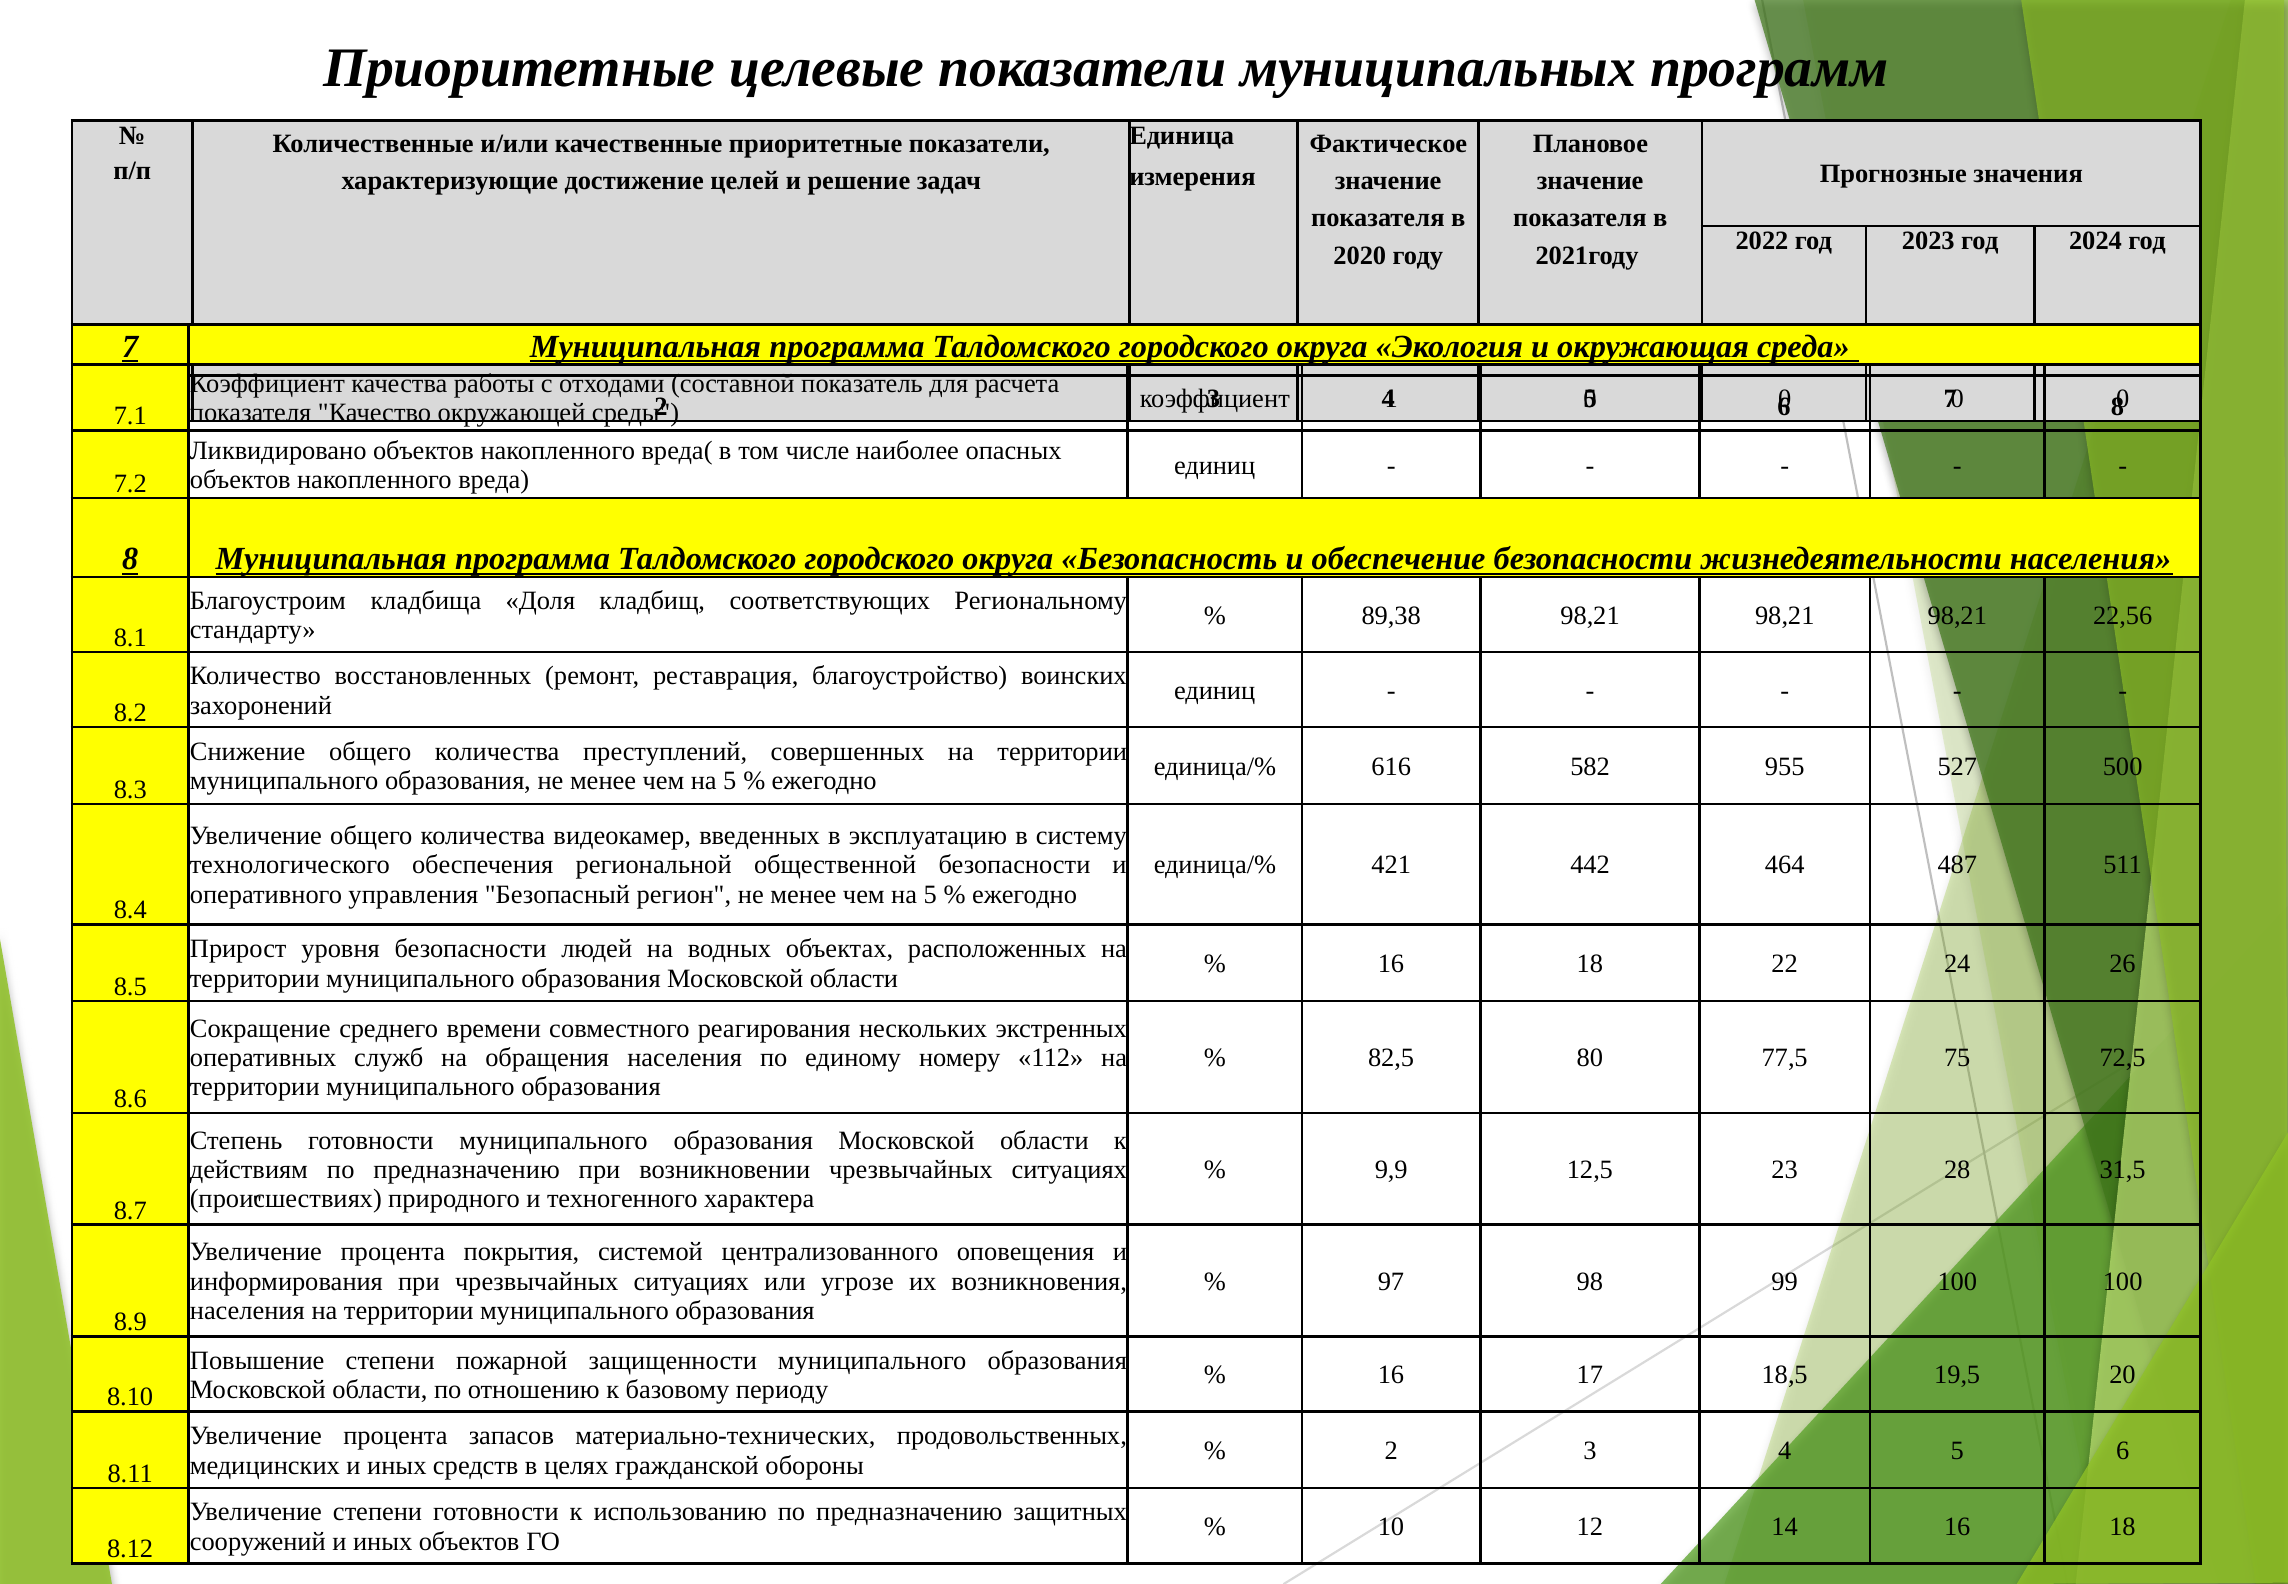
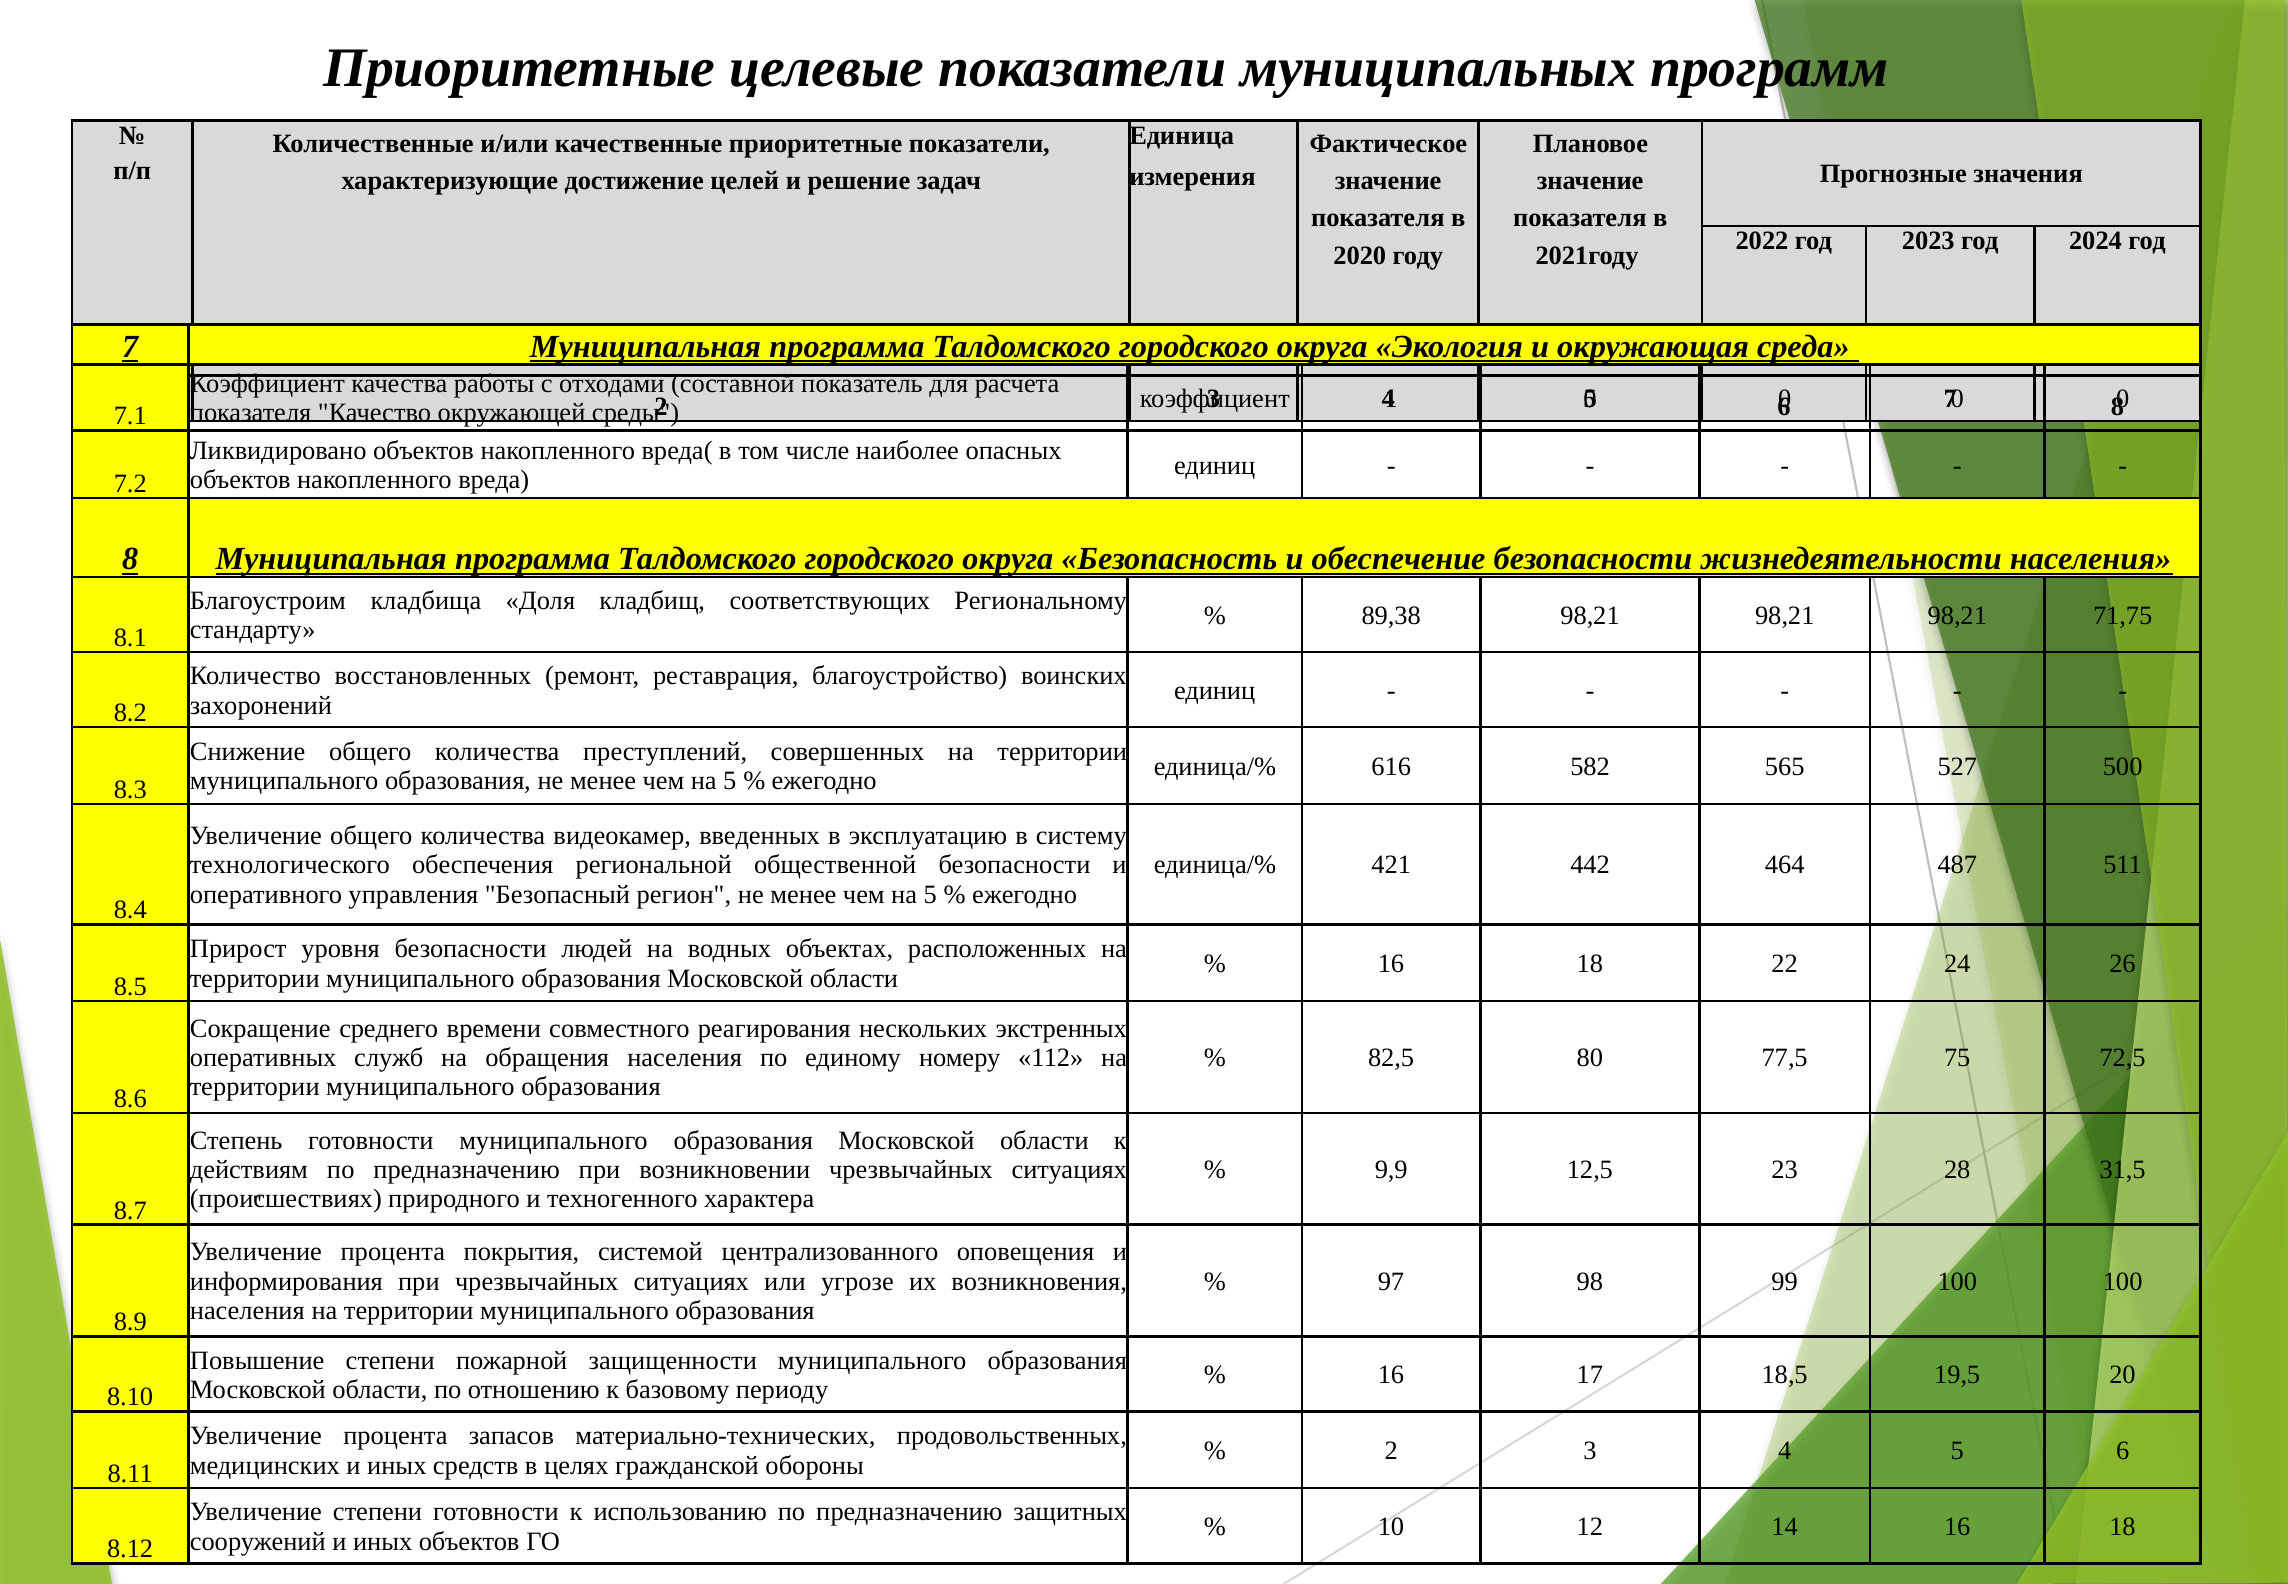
22,56: 22,56 -> 71,75
955: 955 -> 565
